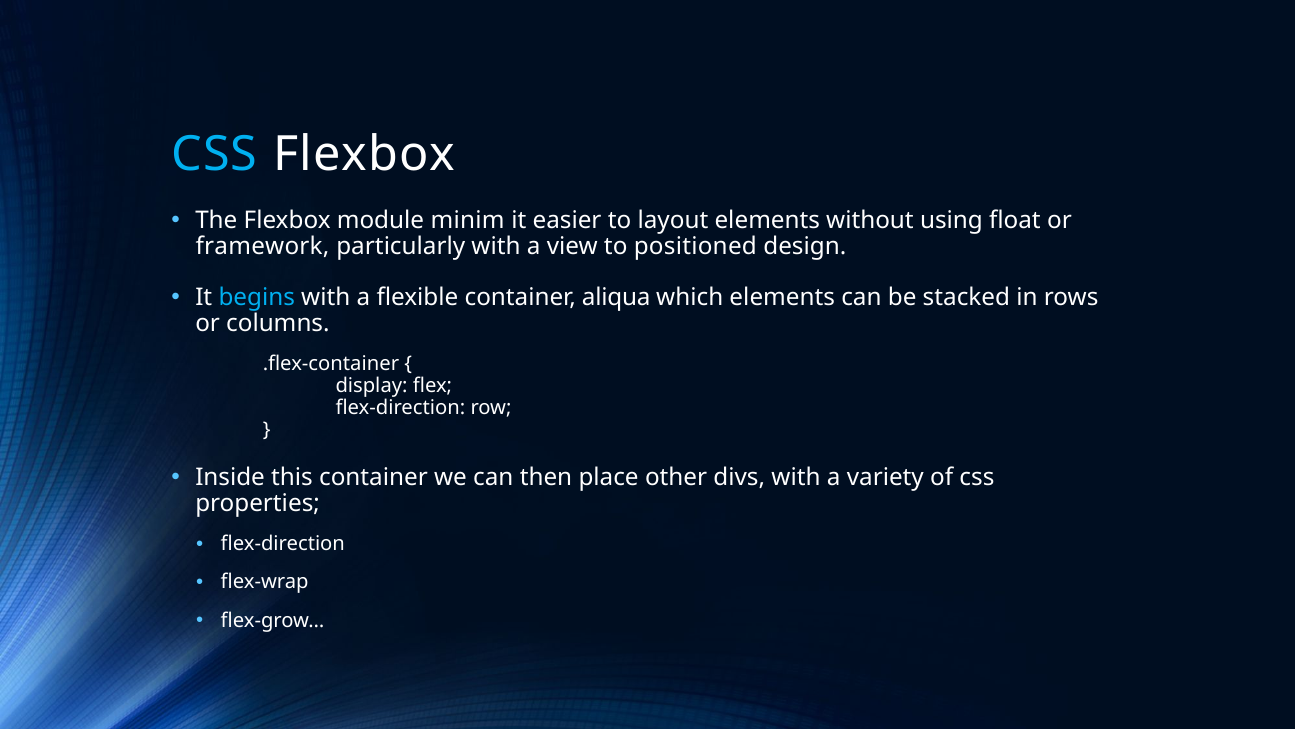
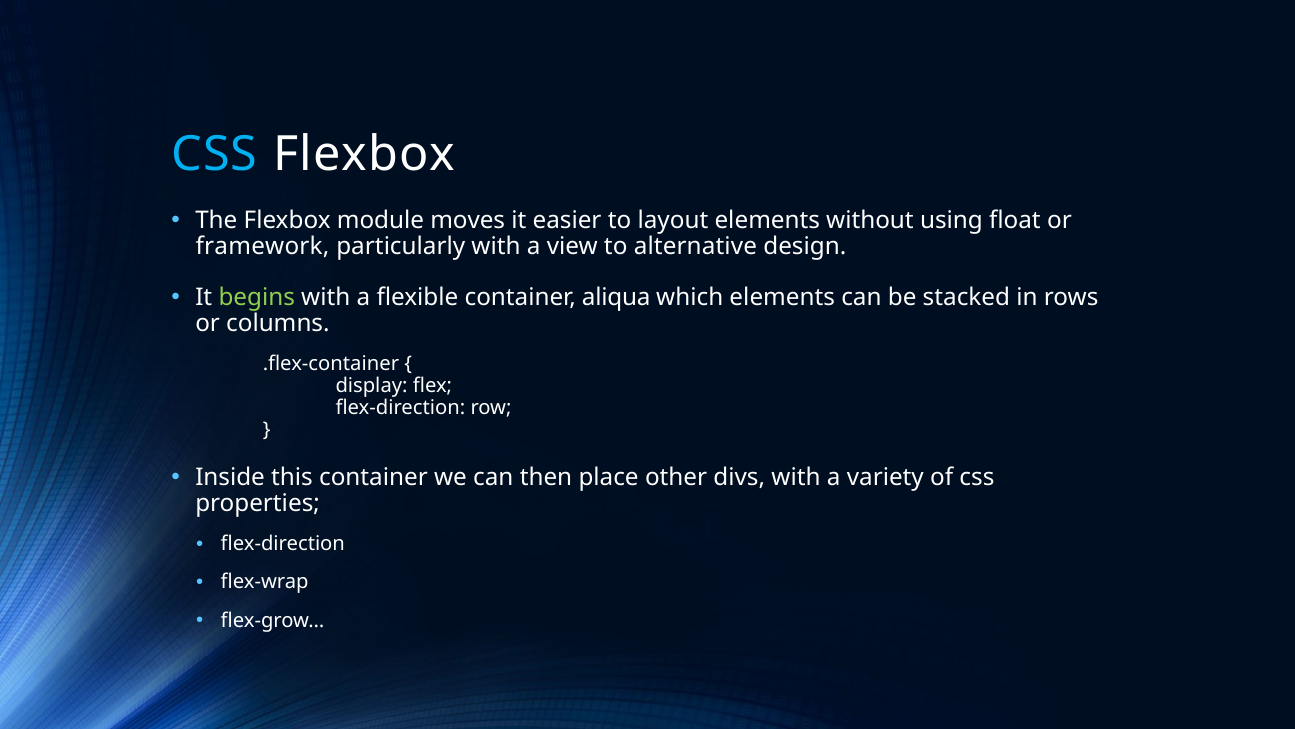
minim: minim -> moves
positioned: positioned -> alternative
begins colour: light blue -> light green
